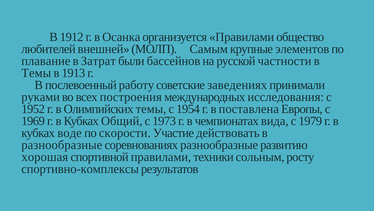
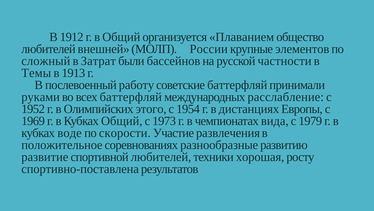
в Осанка: Осанка -> Общий
организуется Правилами: Правилами -> Плаванием
Самым: Самым -> России
плавание: плавание -> сложный
советские заведениях: заведениях -> баттерфляй
всех построения: построения -> баттерфляй
исследования: исследования -> расслабление
Олимпийских темы: темы -> этого
поставлена: поставлена -> дистанциях
действовать: действовать -> развлечения
разнообразные at (62, 145): разнообразные -> положительное
хорошая: хорошая -> развитие
спортивной правилами: правилами -> любителей
сольным: сольным -> хорошая
спортивно-комплексы: спортивно-комплексы -> спортивно-поставлена
